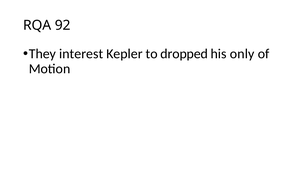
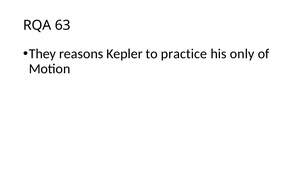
92: 92 -> 63
interest: interest -> reasons
dropped: dropped -> practice
